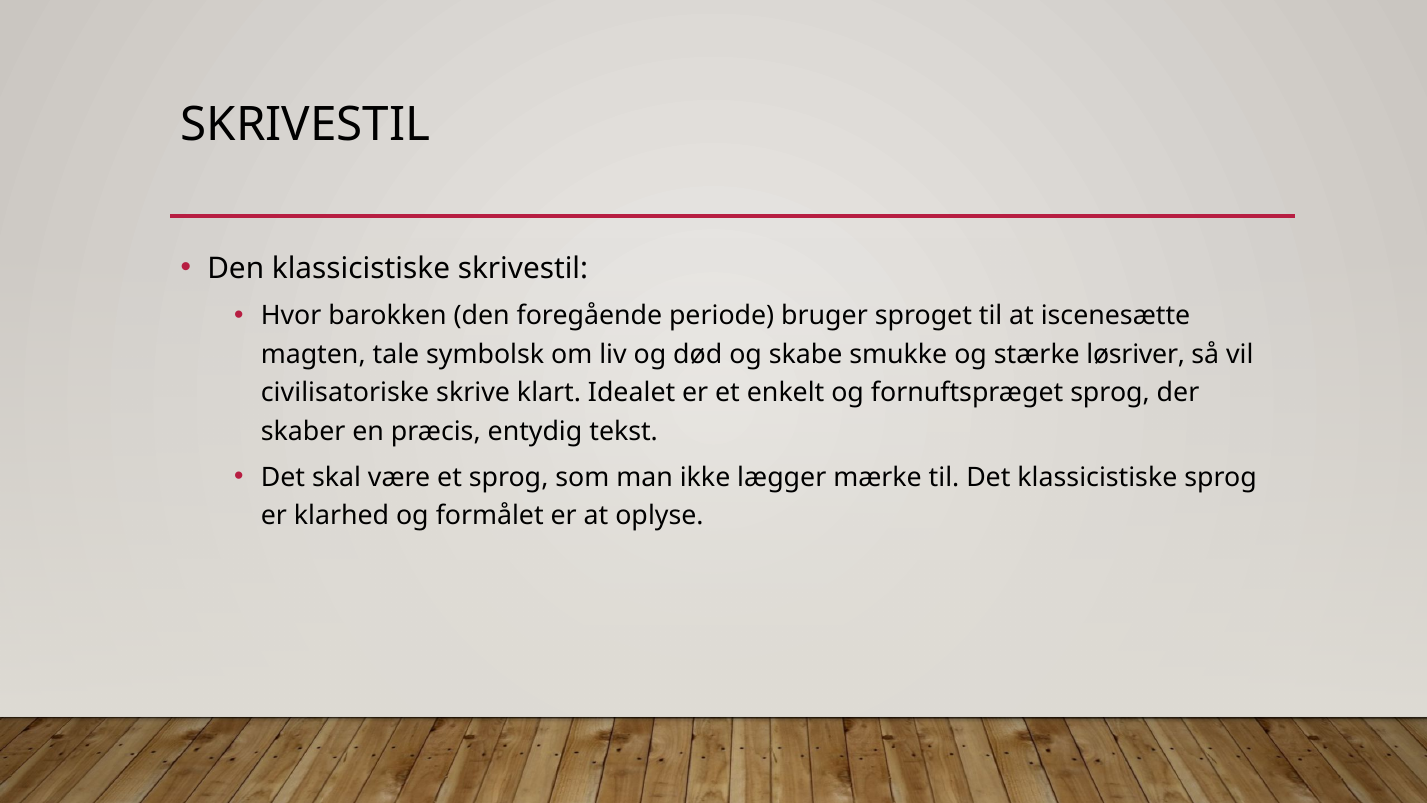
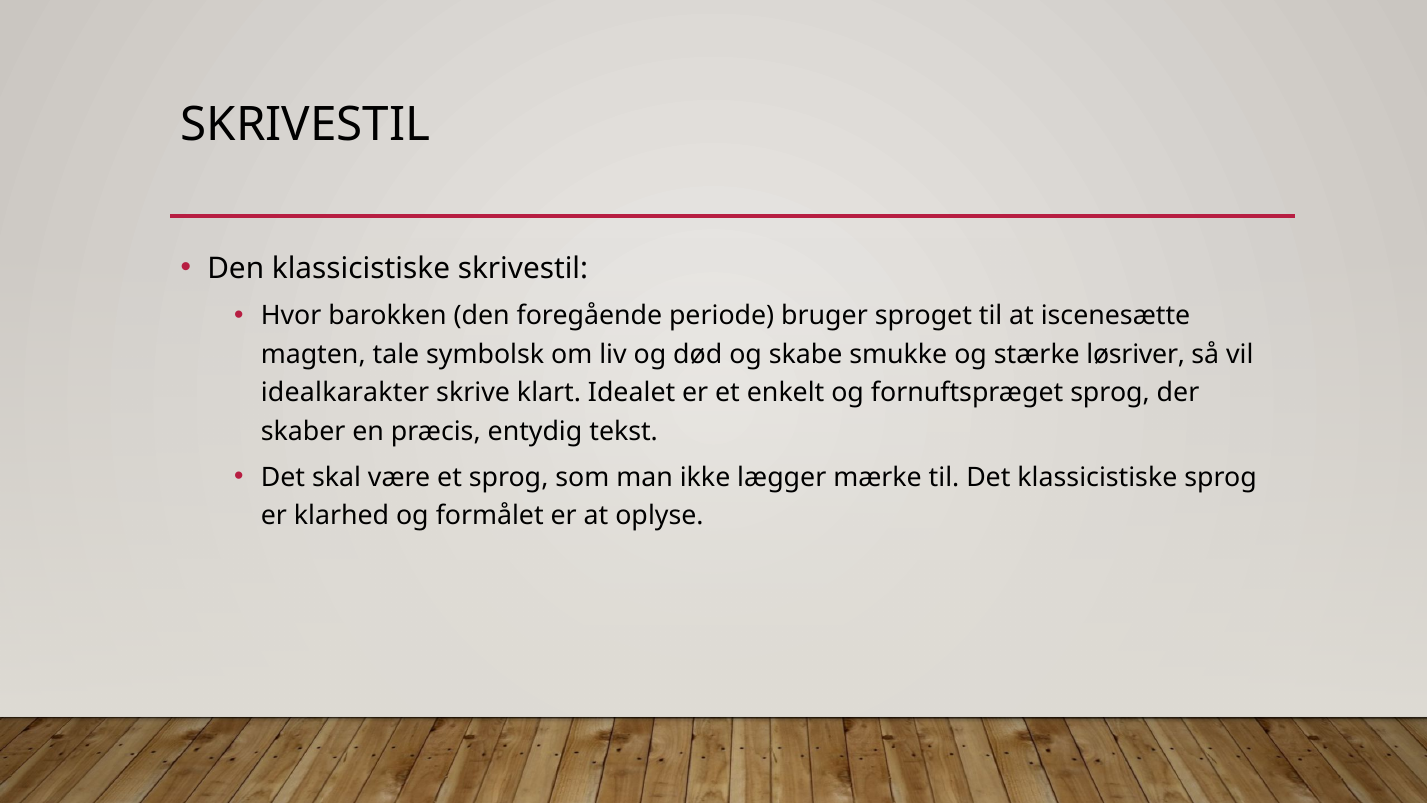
civilisatoriske: civilisatoriske -> idealkarakter
